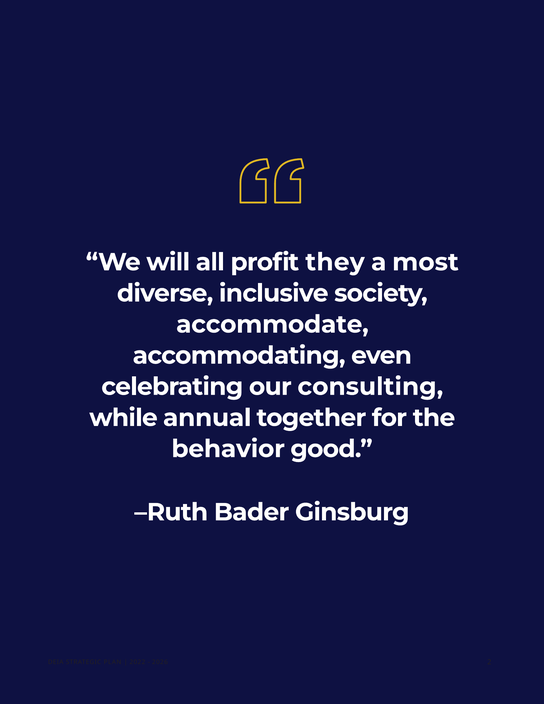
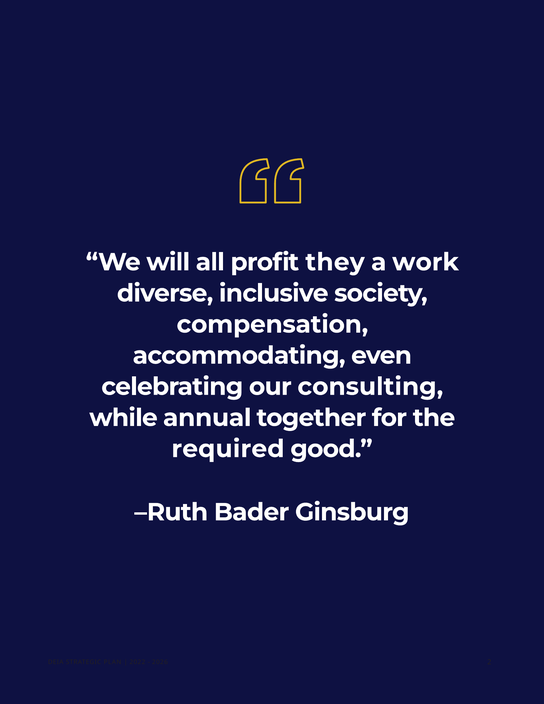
most: most -> work
accommodate: accommodate -> compensation
behavior: behavior -> required
